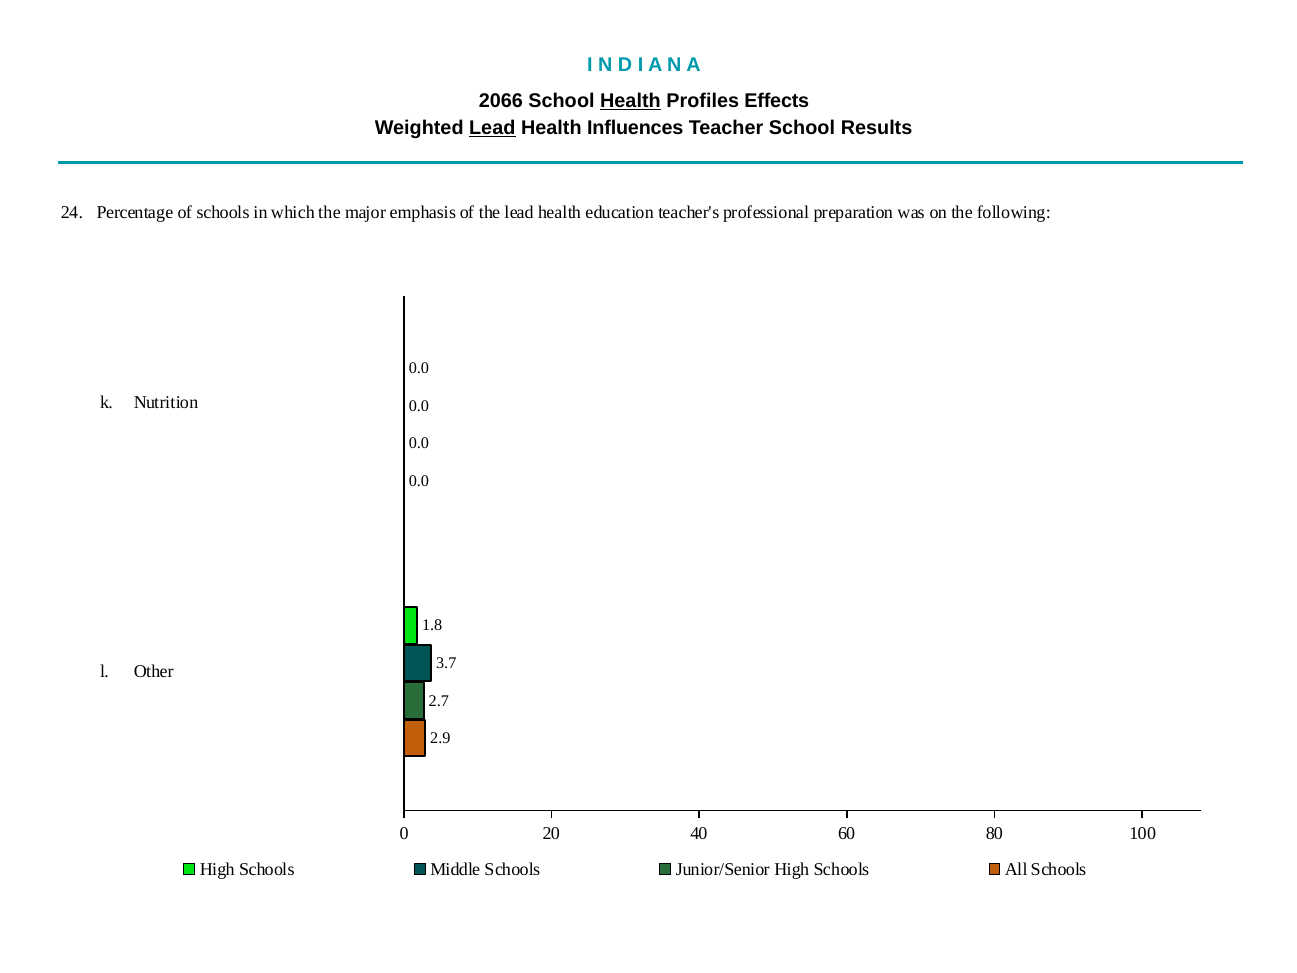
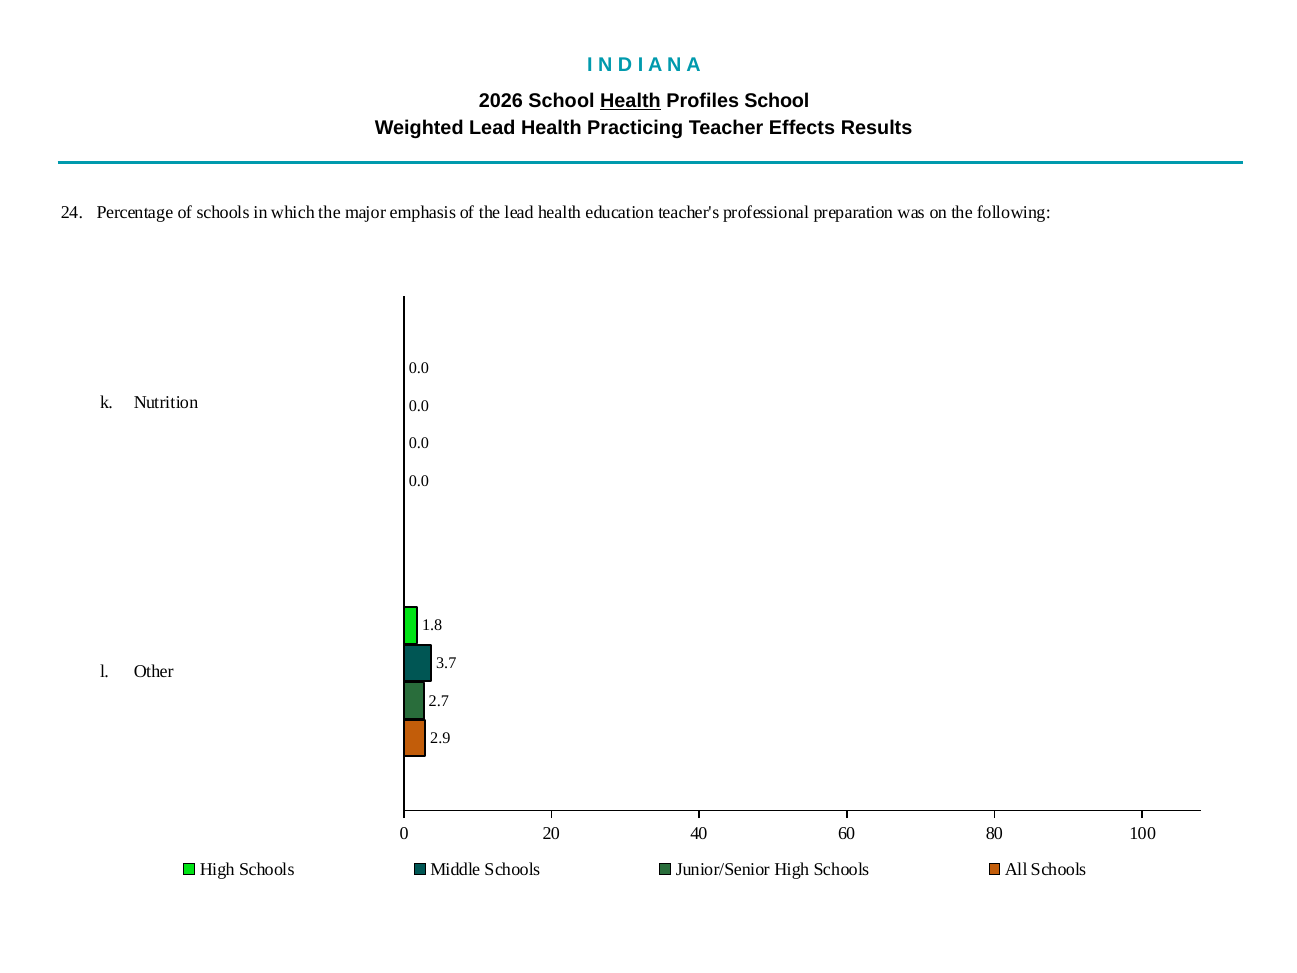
2066: 2066 -> 2026
Profiles Effects: Effects -> School
Lead at (492, 128) underline: present -> none
Influences: Influences -> Practicing
Teacher School: School -> Effects
